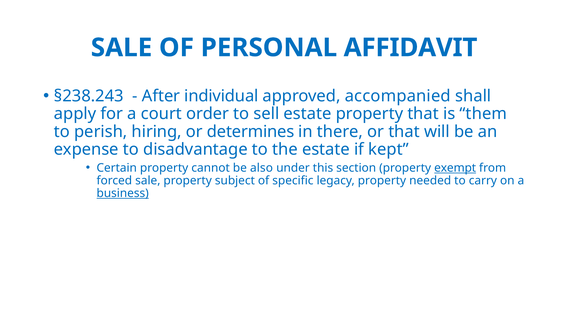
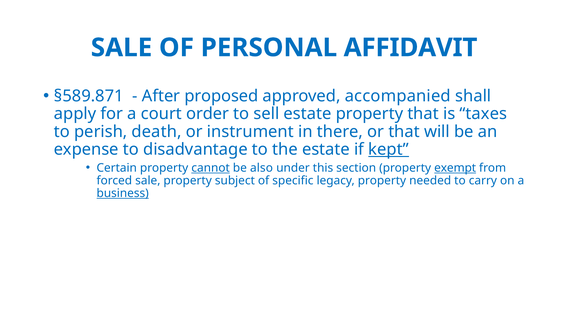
§238.243: §238.243 -> §589.871
individual: individual -> proposed
them: them -> taxes
hiring: hiring -> death
determines: determines -> instrument
kept underline: none -> present
cannot underline: none -> present
